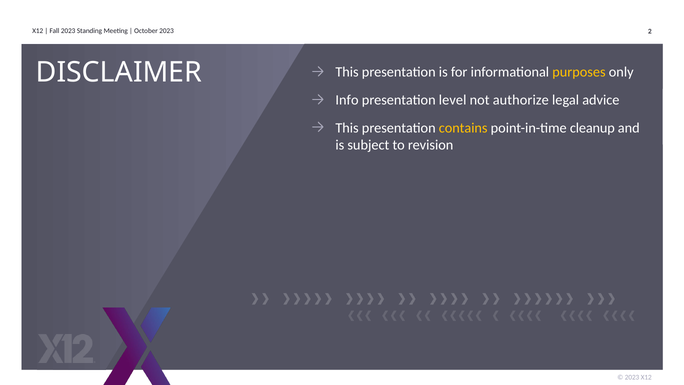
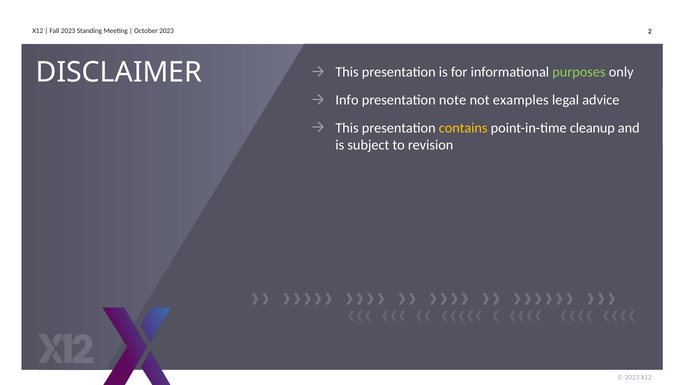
purposes colour: yellow -> light green
level: level -> note
authorize: authorize -> examples
